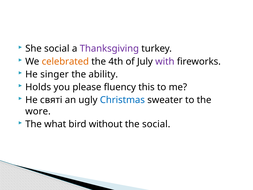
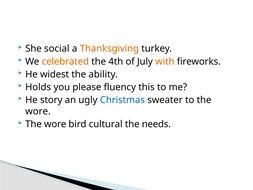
Thanksgiving colour: purple -> orange
with colour: purple -> orange
singer: singer -> widest
святі: святі -> story
what at (55, 124): what -> wore
without: without -> cultural
the social: social -> needs
